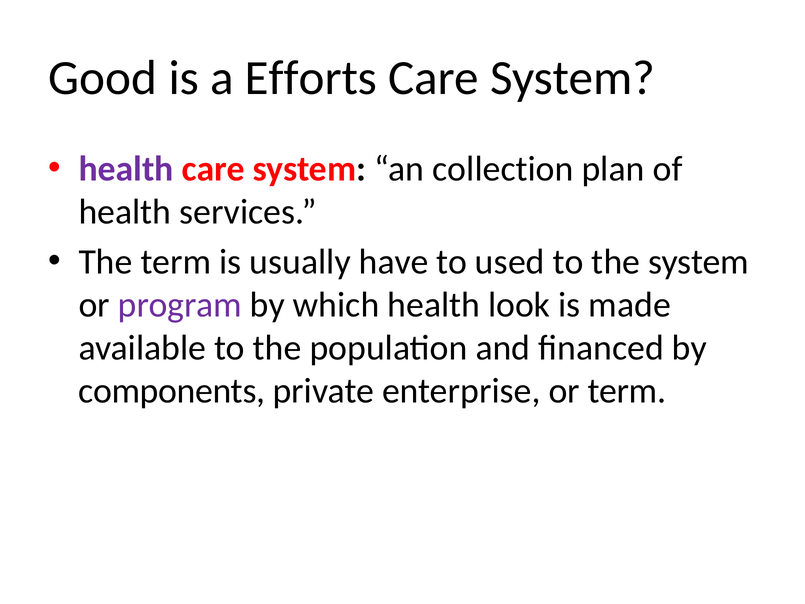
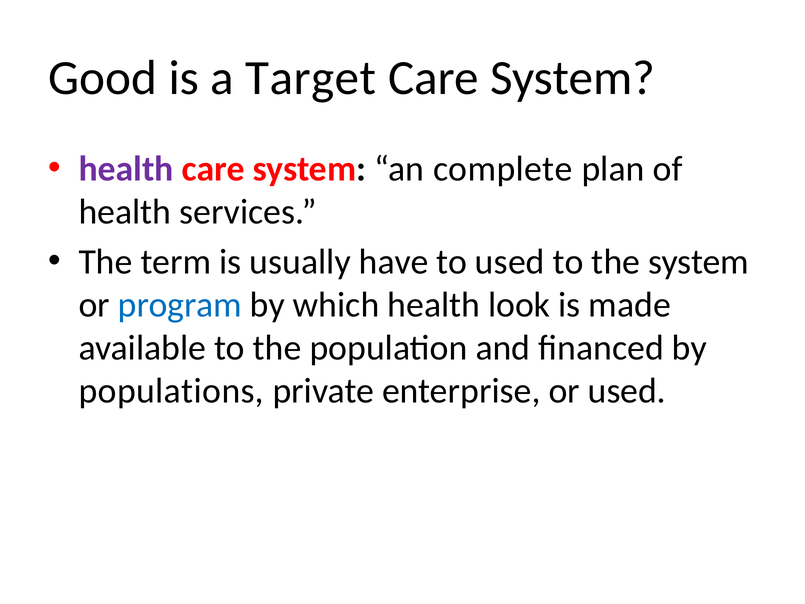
Efforts: Efforts -> Target
collection: collection -> complete
program colour: purple -> blue
components: components -> populations
or term: term -> used
